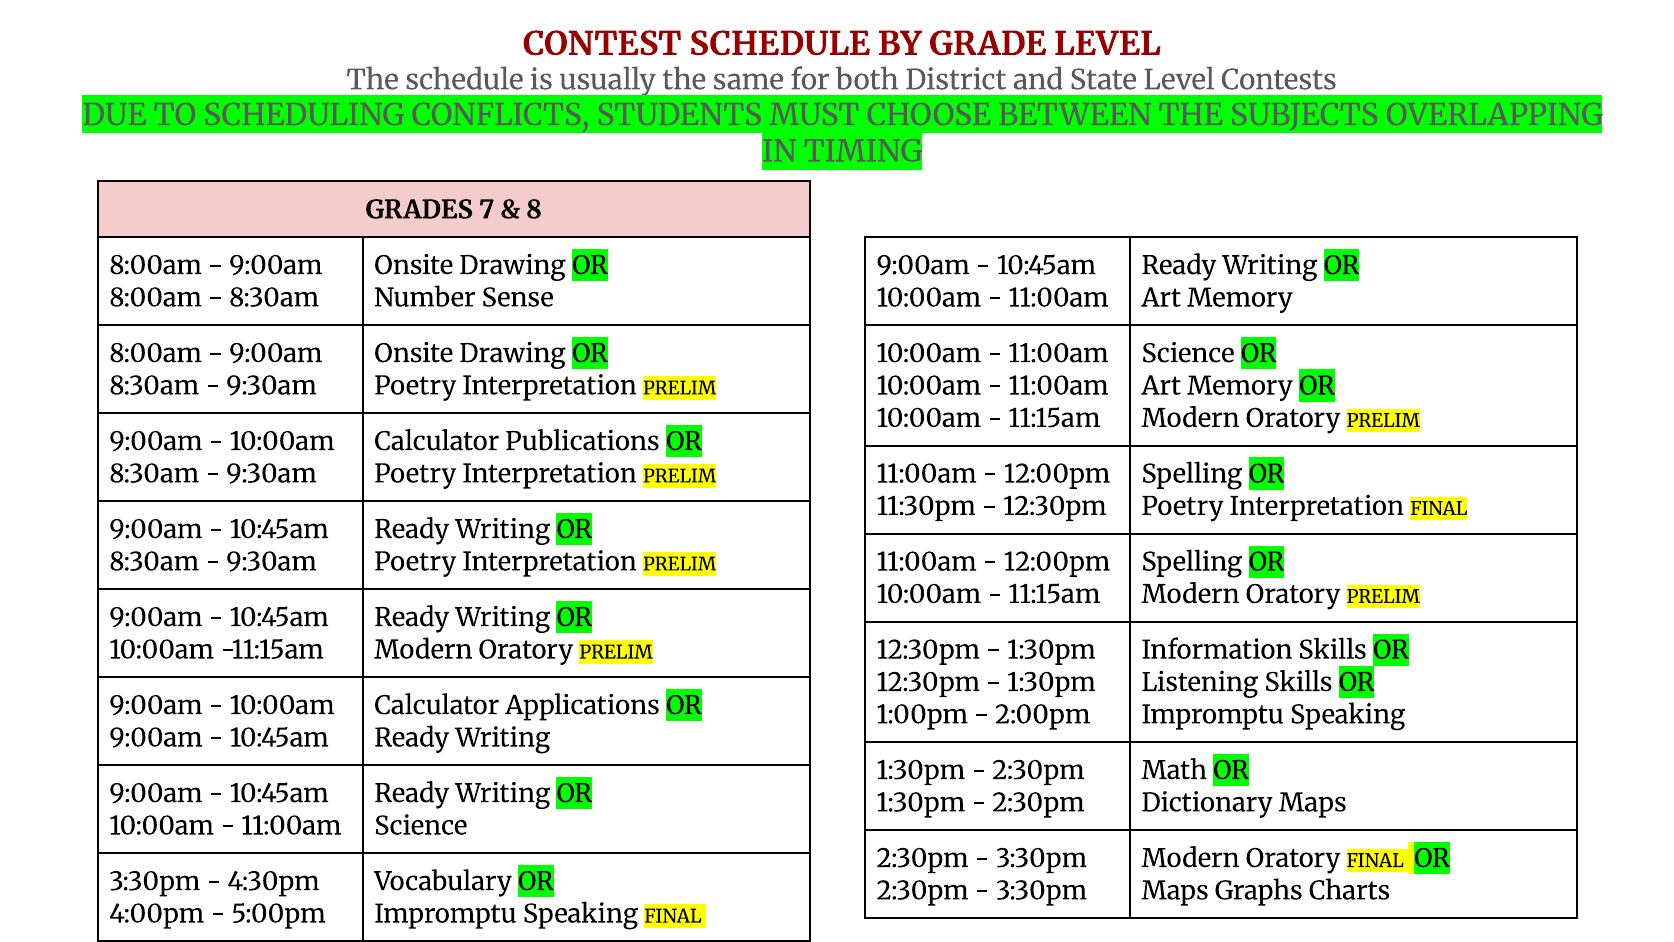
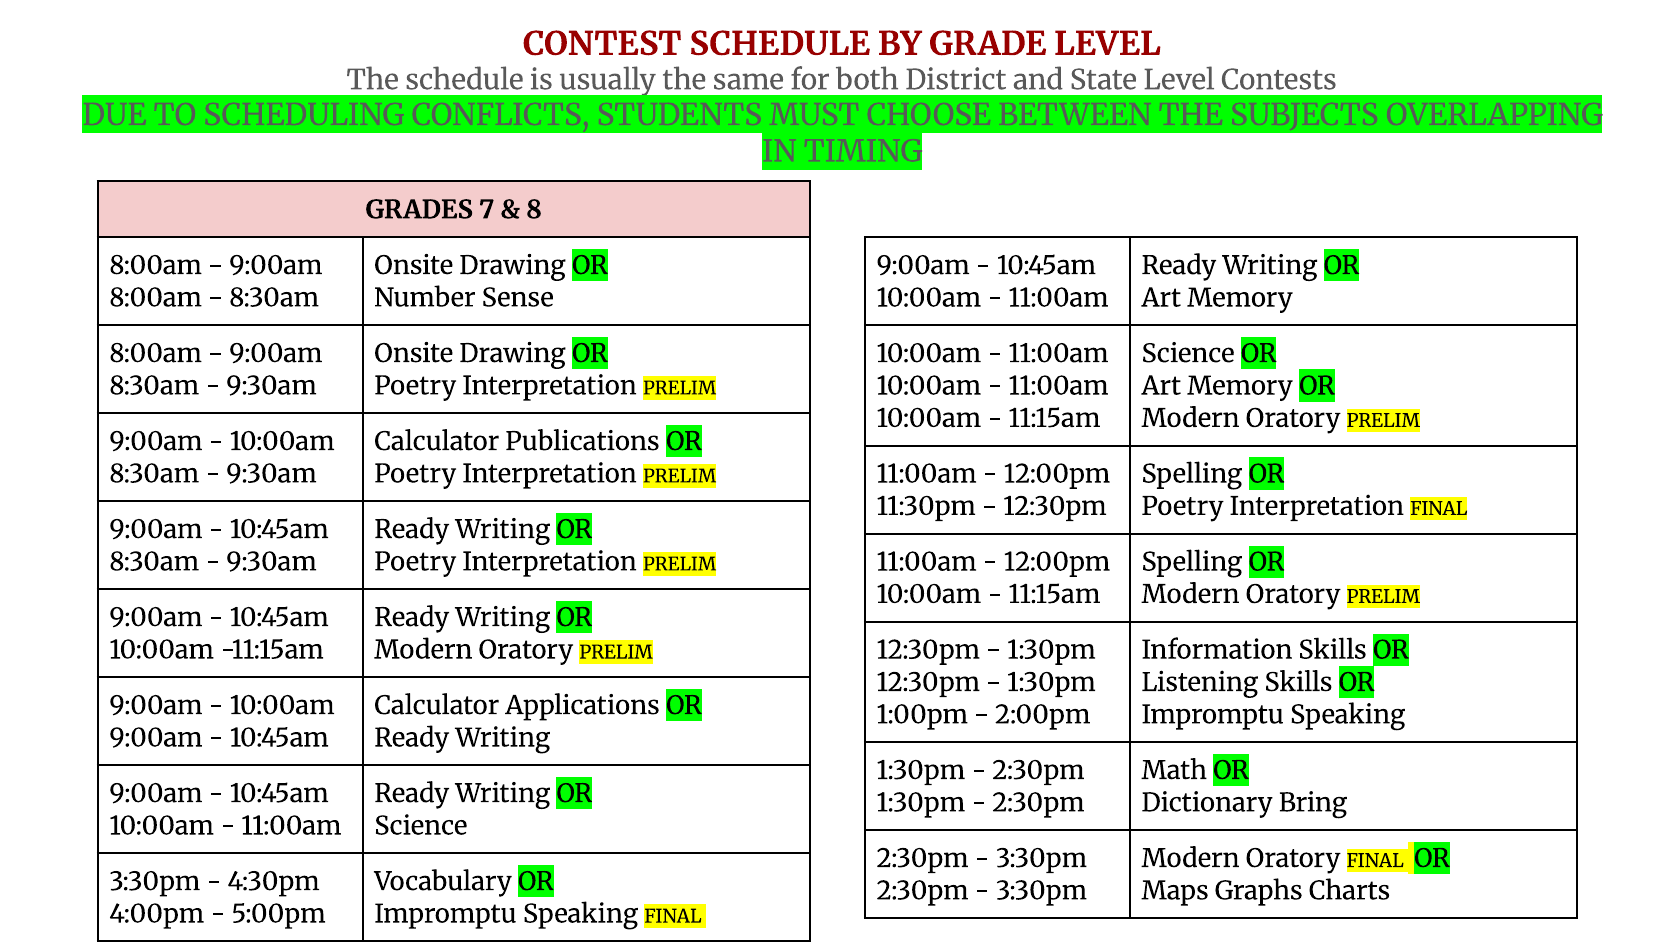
Dictionary Maps: Maps -> Bring
